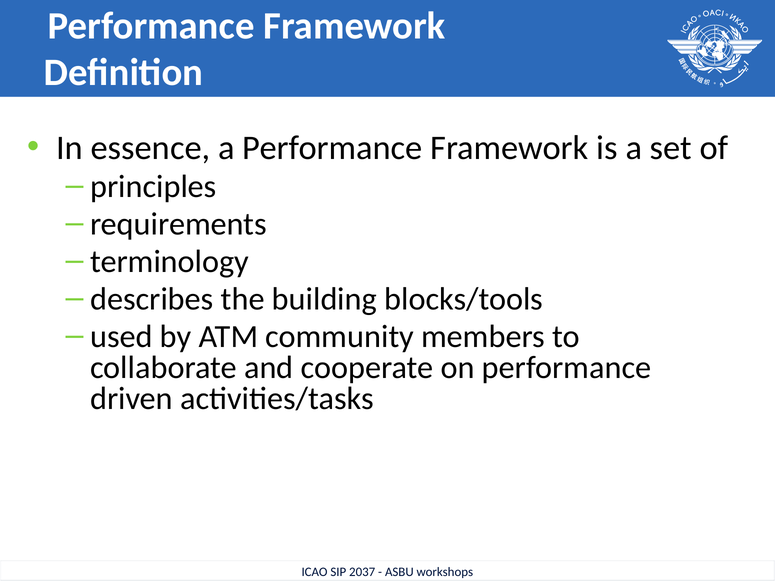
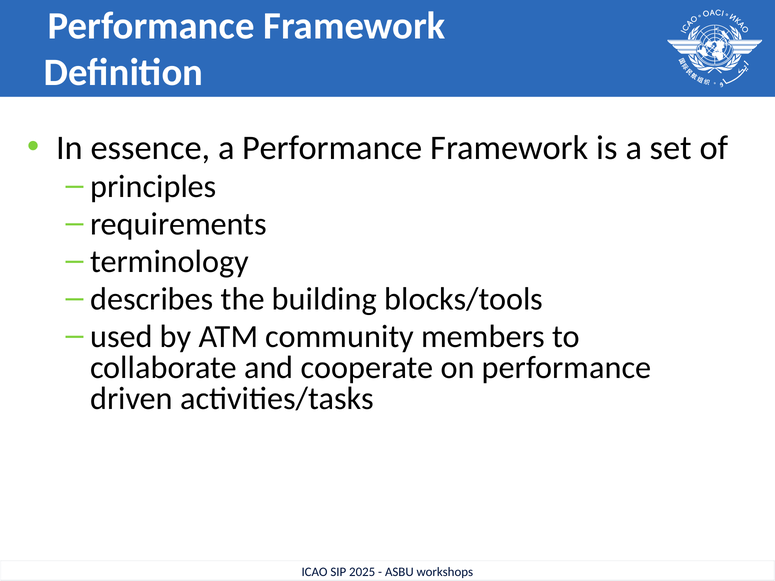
2037: 2037 -> 2025
